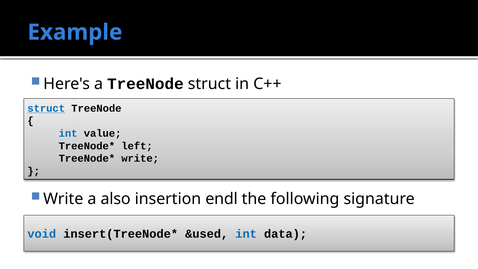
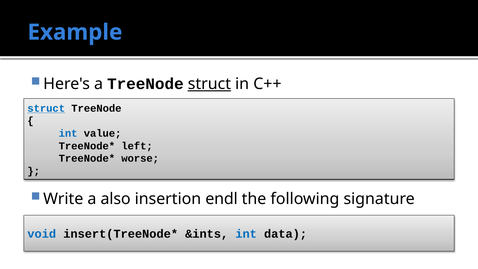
struct at (209, 84) underline: none -> present
write at (140, 158): write -> worse
&used: &used -> &ints
